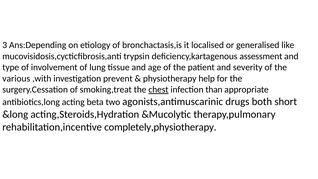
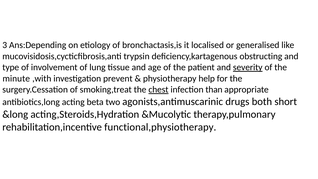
assessment: assessment -> obstructing
severity underline: none -> present
various: various -> minute
completely,physiotherapy: completely,physiotherapy -> functional,physiotherapy
